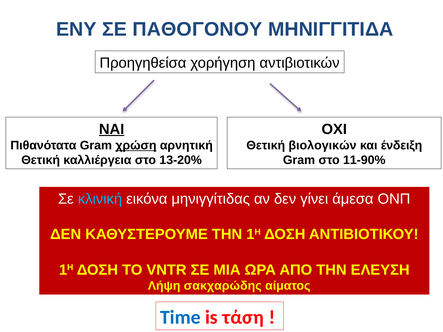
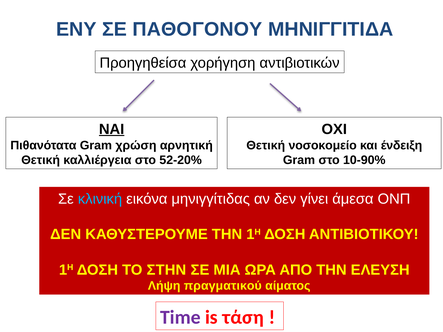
χρώση underline: present -> none
βιολογικών: βιολογικών -> νοσοκομείο
13-20%: 13-20% -> 52-20%
11-90%: 11-90% -> 10-90%
VNTR: VNTR -> ΣΤΗΝ
σακχαρώδης: σακχαρώδης -> πραγματικού
Time colour: blue -> purple
